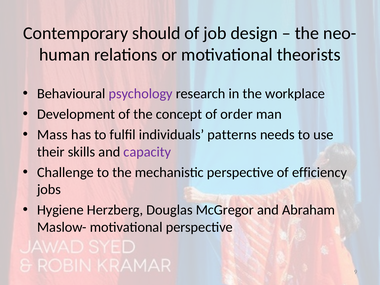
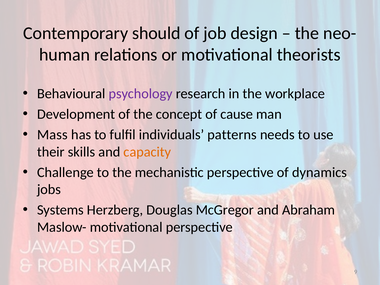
order: order -> cause
capacity colour: purple -> orange
efficiency: efficiency -> dynamics
Hygiene: Hygiene -> Systems
